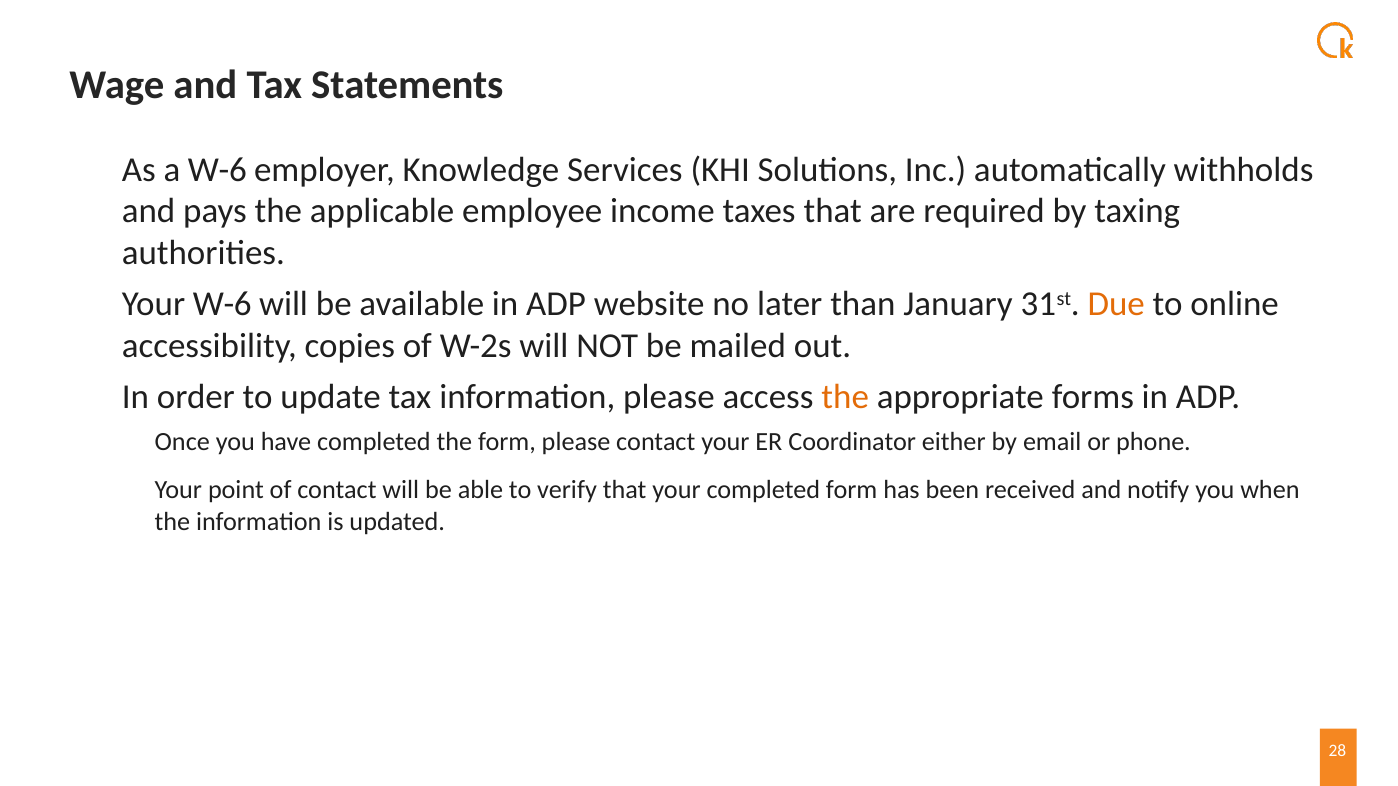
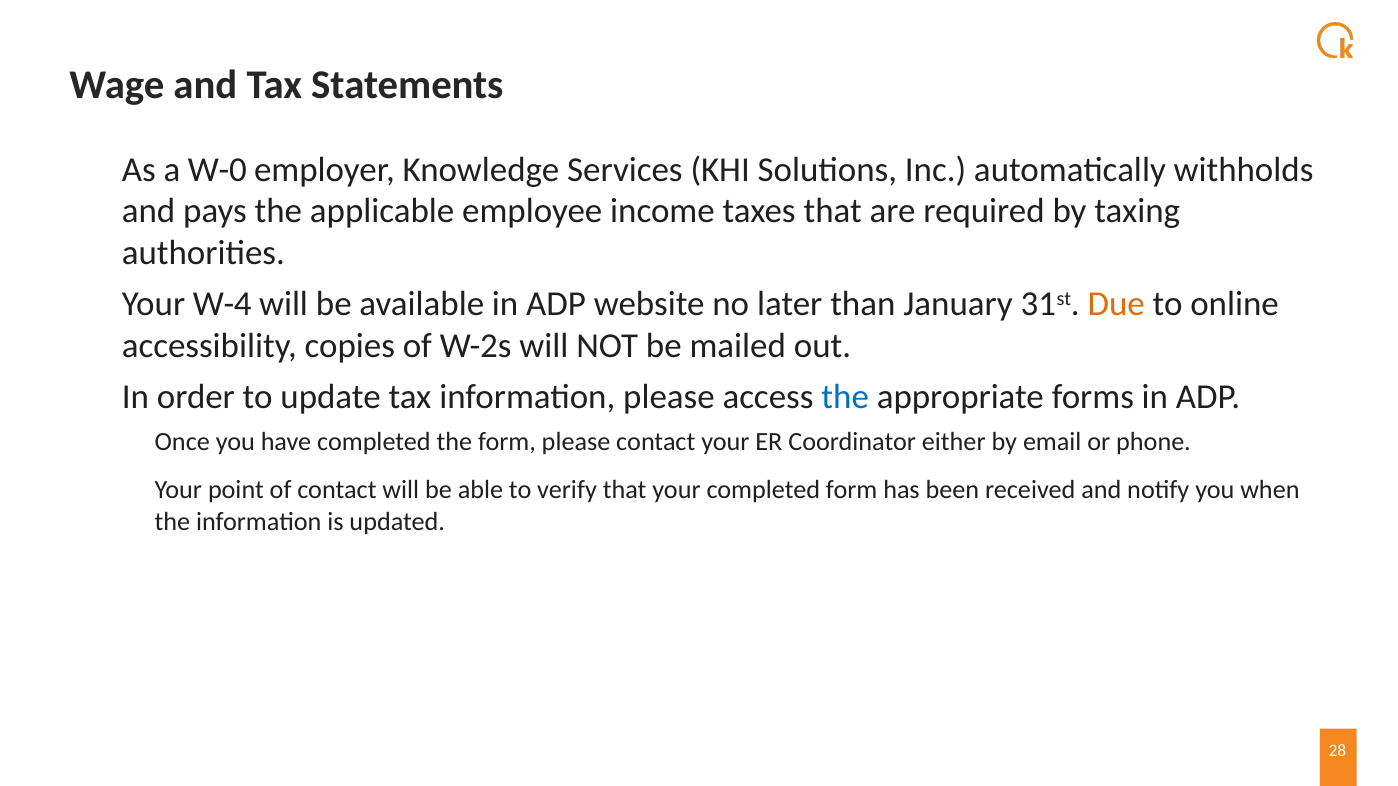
a W-6: W-6 -> W-0
Your W-6: W-6 -> W-4
the at (845, 397) colour: orange -> blue
